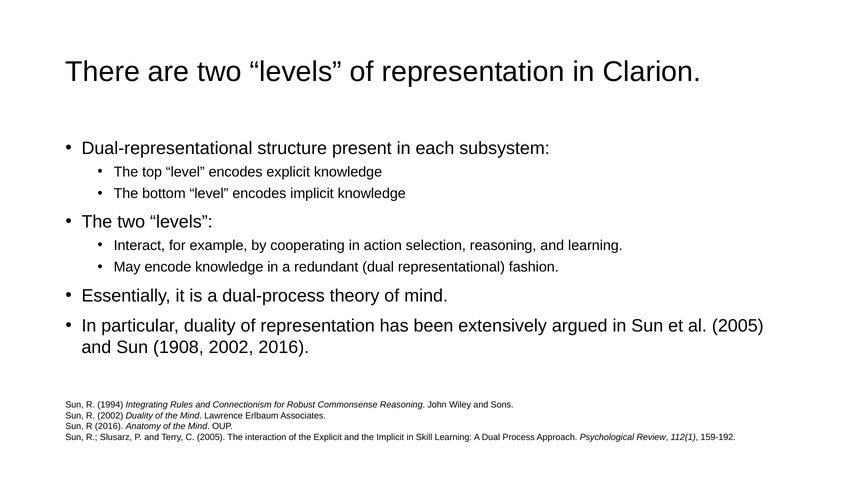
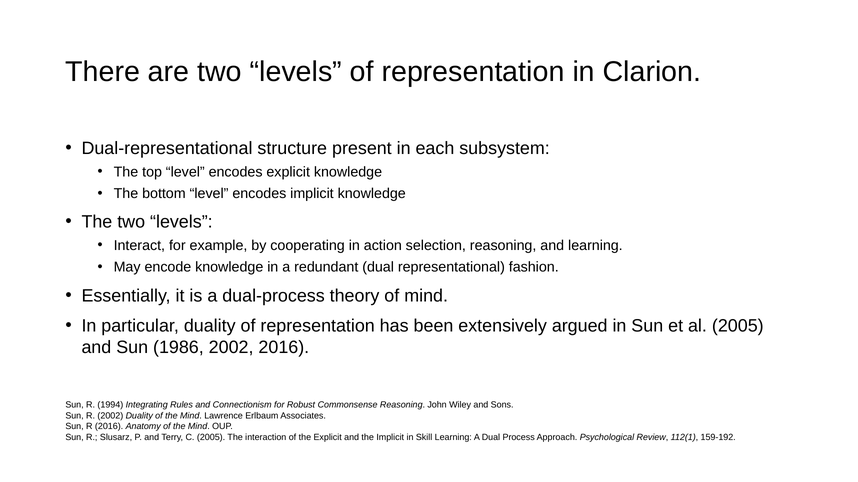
1908: 1908 -> 1986
